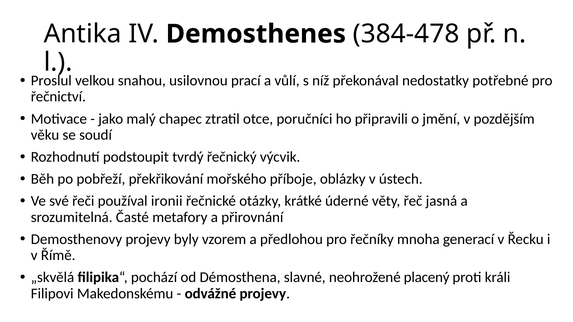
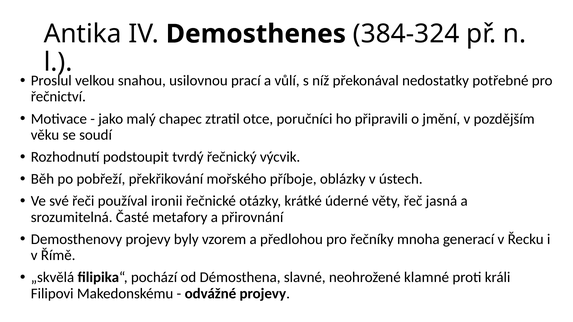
384-478: 384-478 -> 384-324
placený: placený -> klamné
